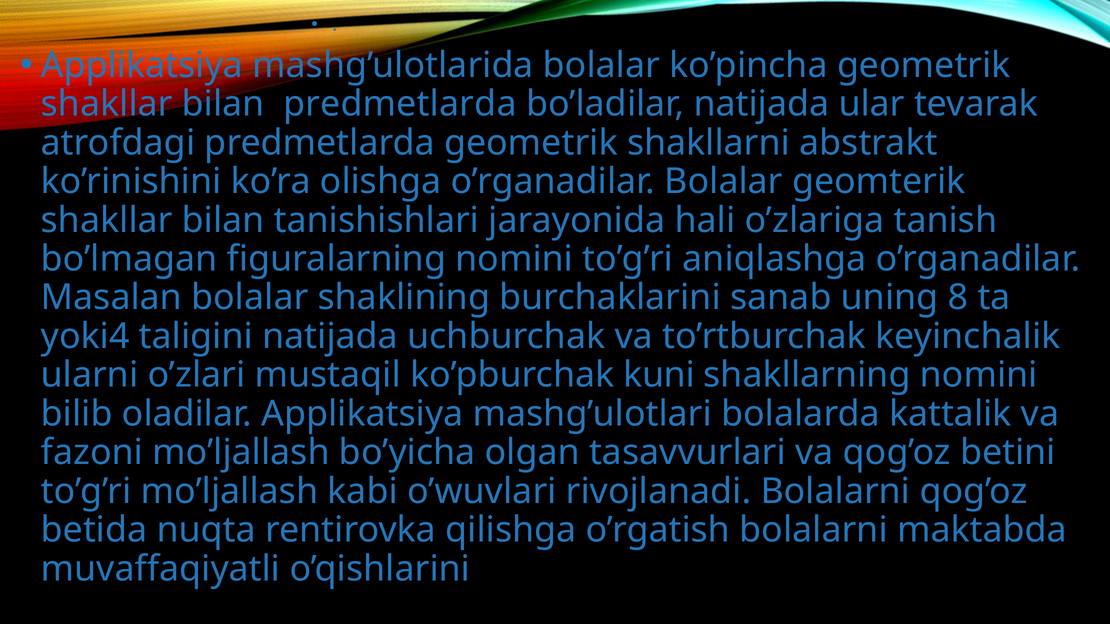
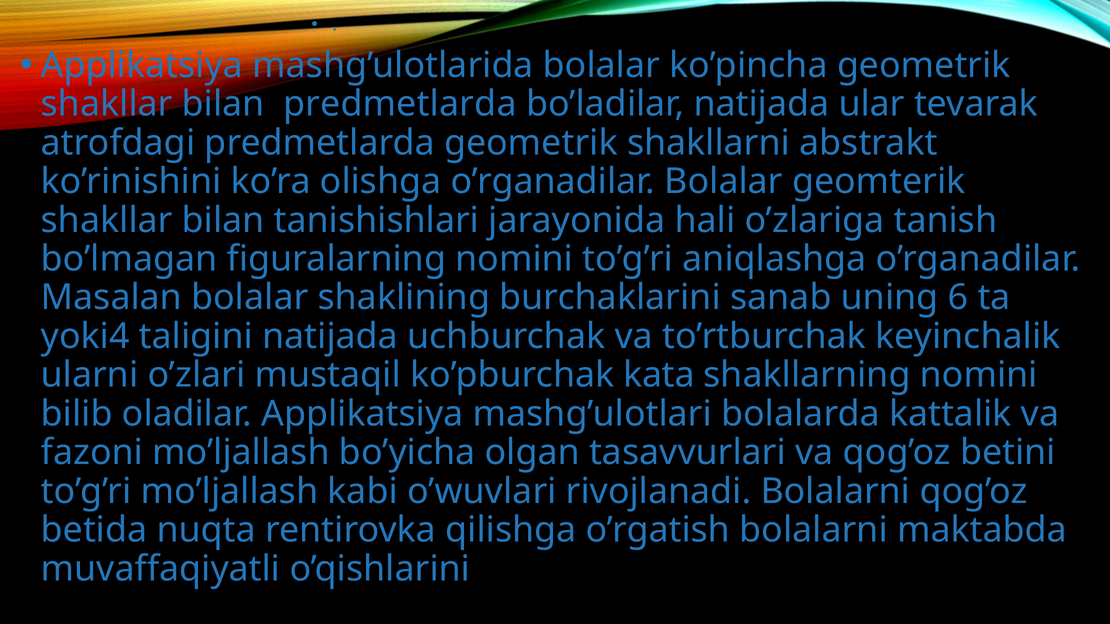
8: 8 -> 6
kuni: kuni -> kata
